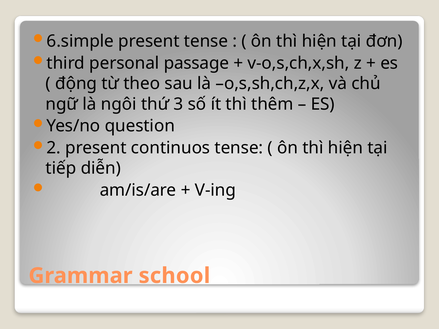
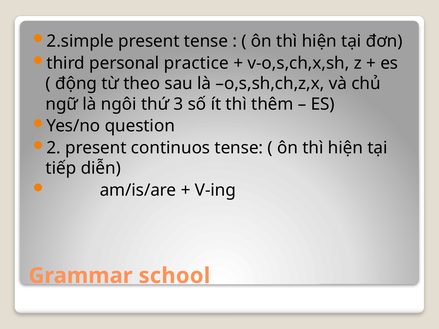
6.simple: 6.simple -> 2.simple
passage: passage -> practice
